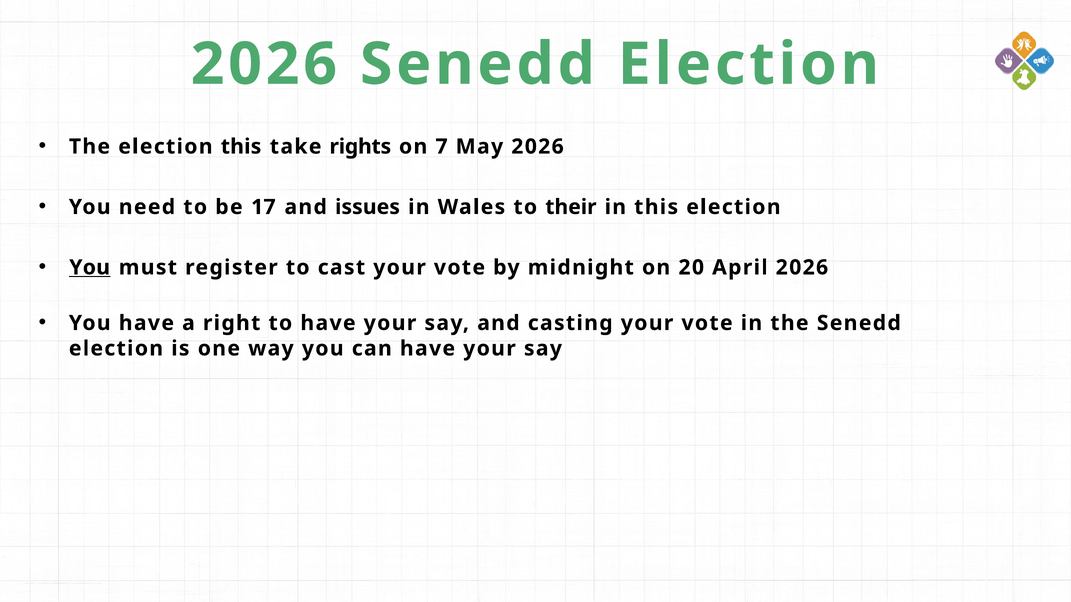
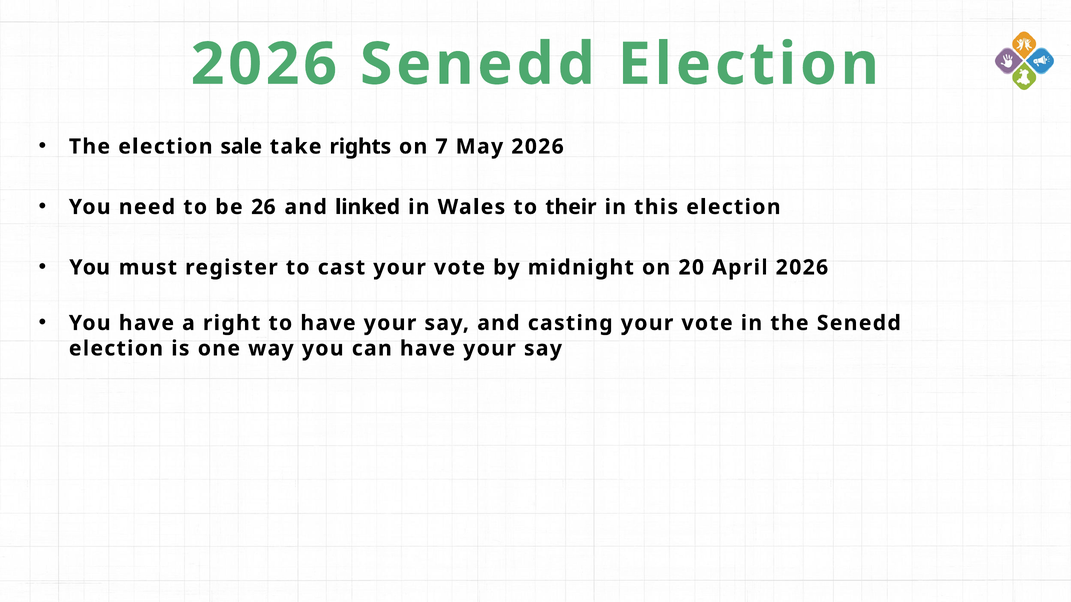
election this: this -> sale
17: 17 -> 26
issues: issues -> linked
You at (90, 268) underline: present -> none
